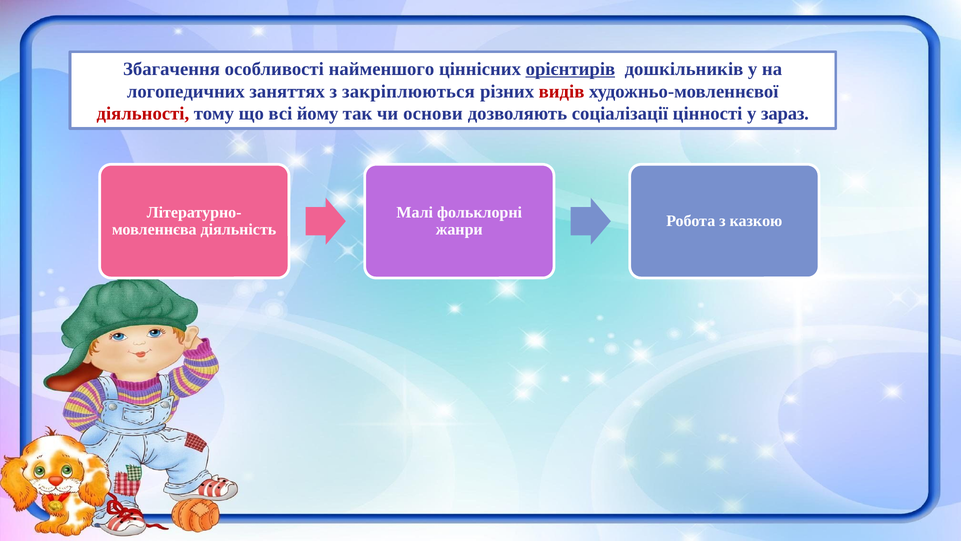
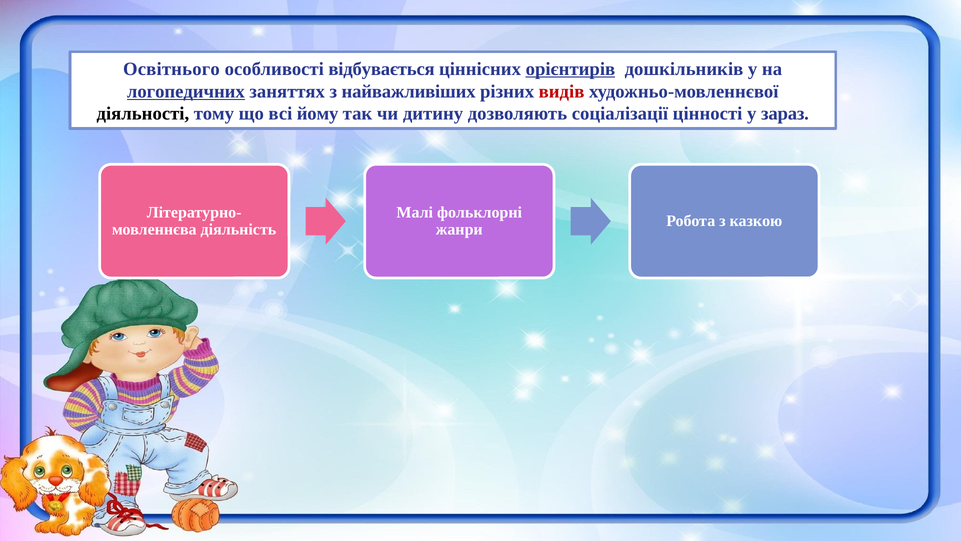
Збагачення: Збагачення -> Освітнього
найменшого: найменшого -> відбувається
логопедичних underline: none -> present
закріплюються: закріплюються -> найважливіших
діяльності colour: red -> black
основи: основи -> дитину
